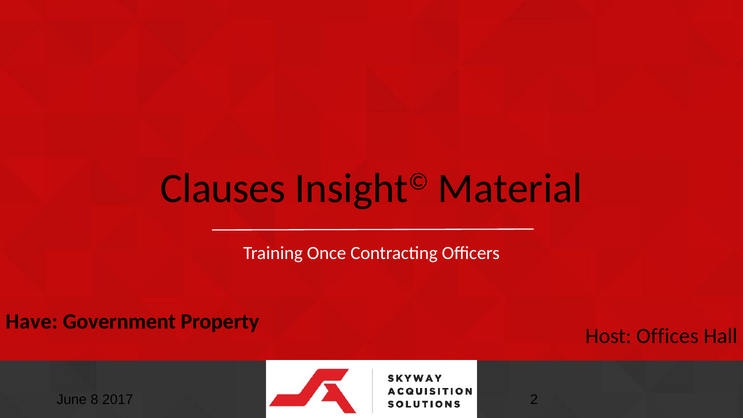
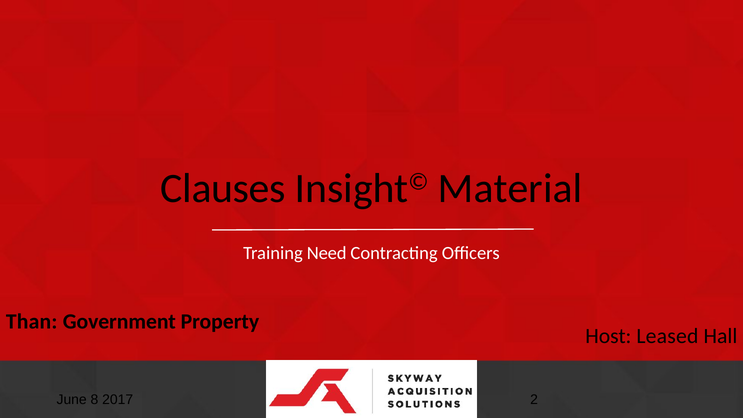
Once: Once -> Need
Have: Have -> Than
Offices: Offices -> Leased
